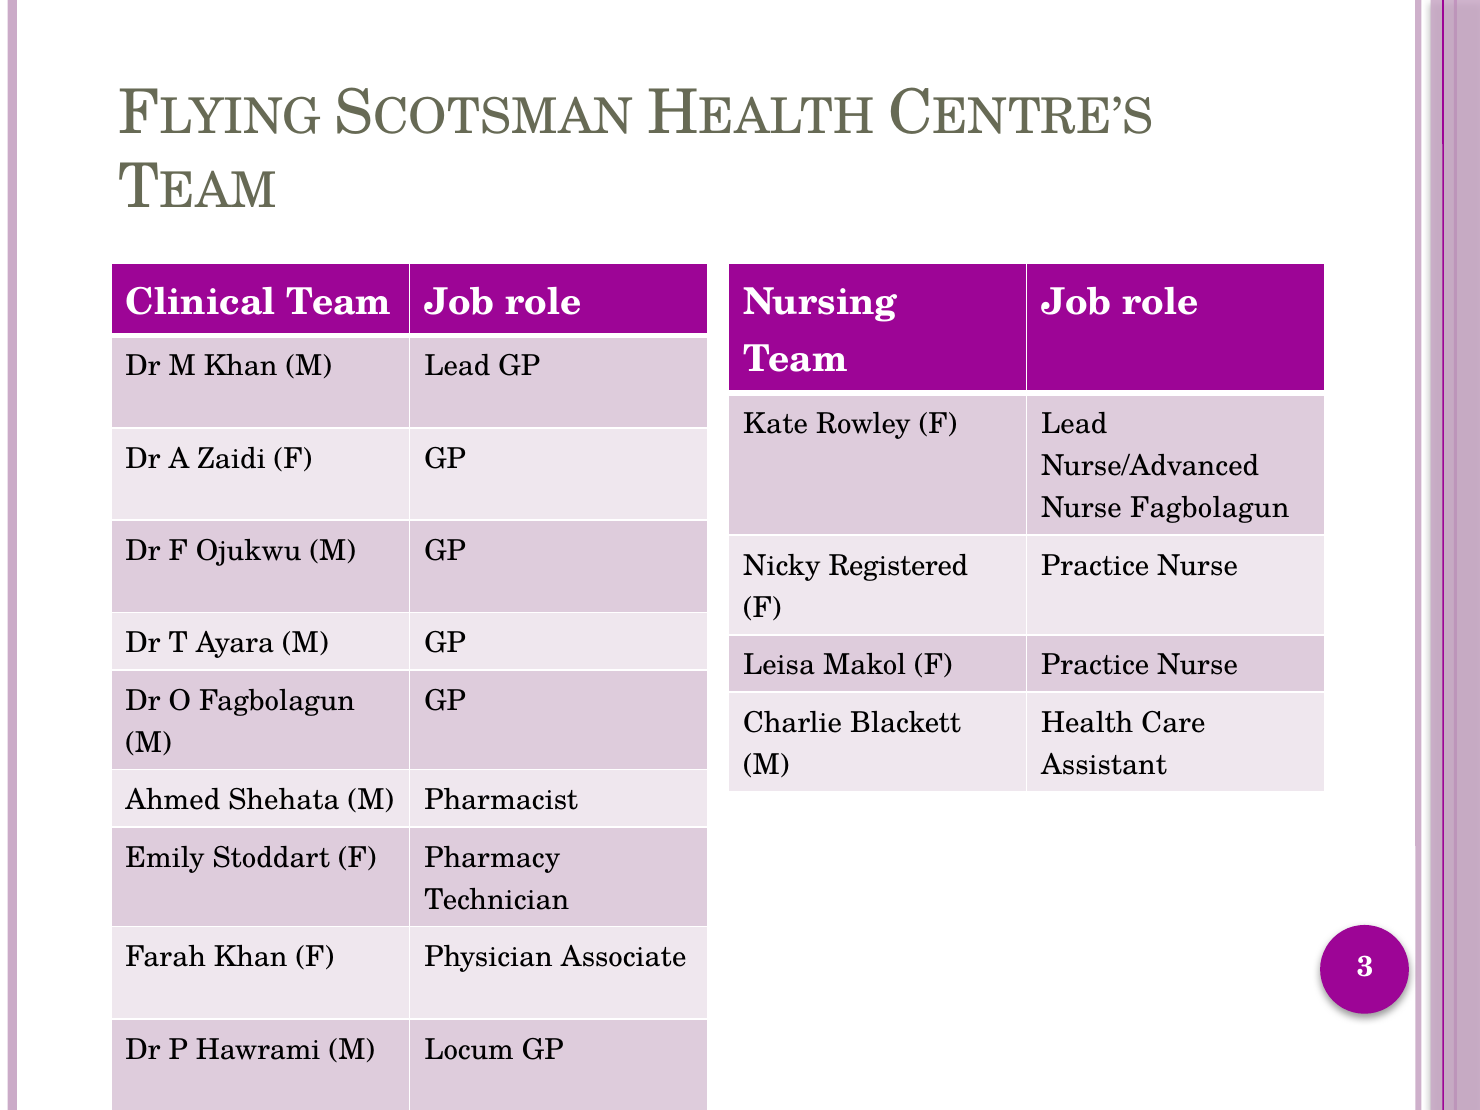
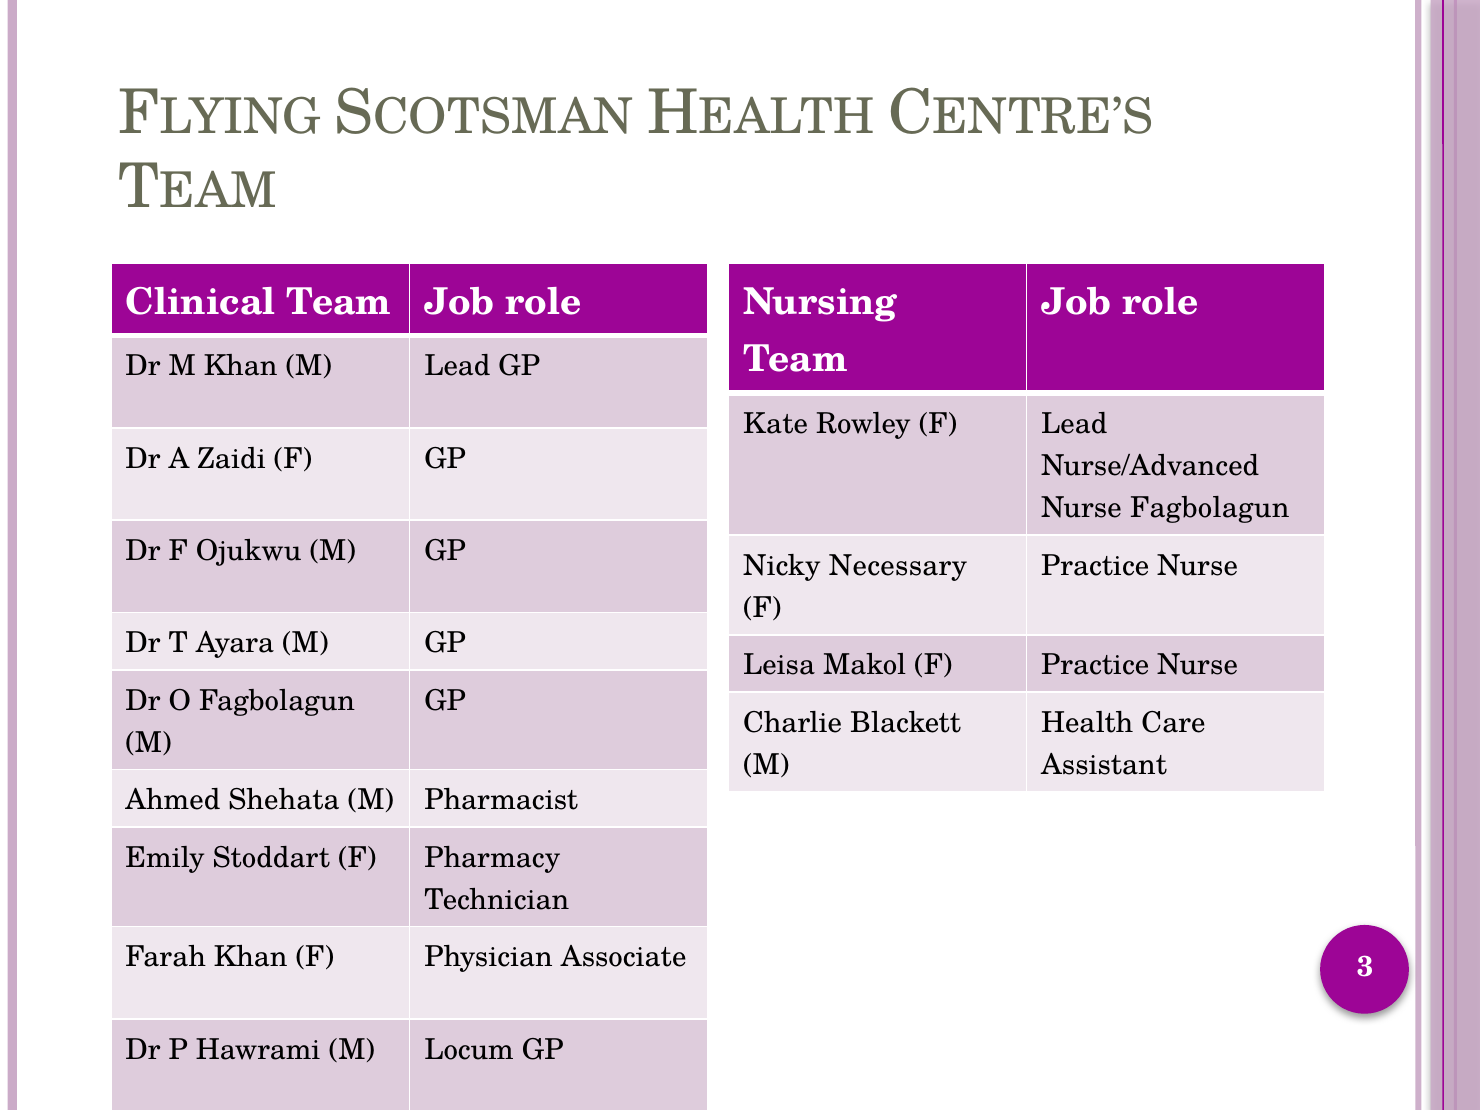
Registered: Registered -> Necessary
